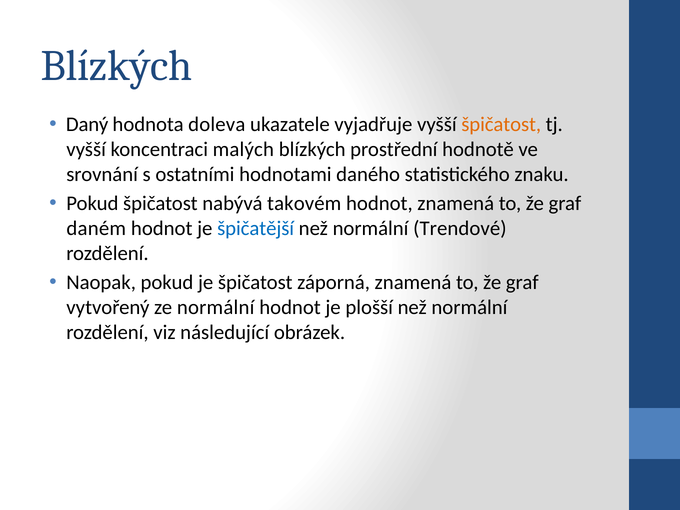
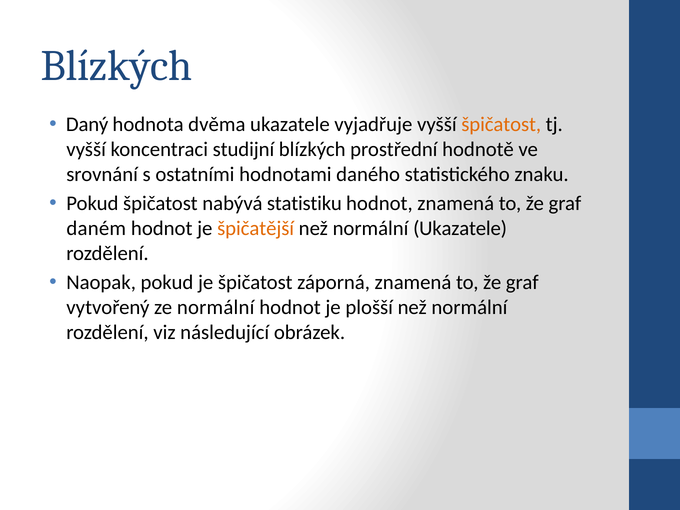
doleva: doleva -> dvěma
malých: malých -> studijní
takovém: takovém -> statistiku
špičatější colour: blue -> orange
normální Trendové: Trendové -> Ukazatele
